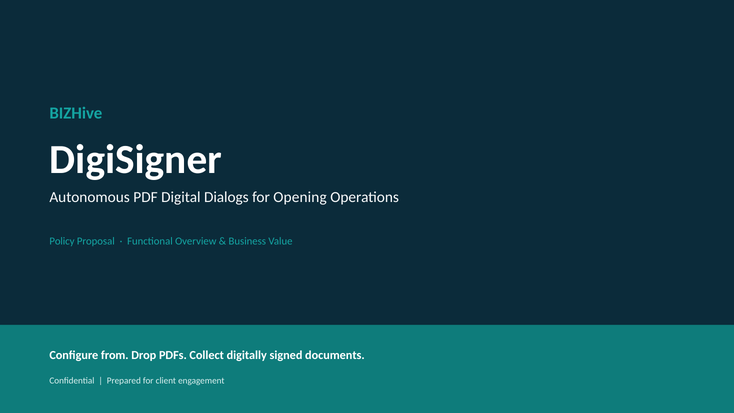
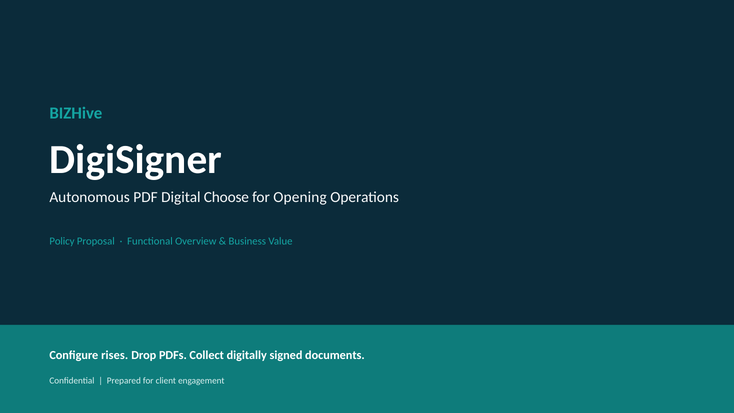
Dialogs: Dialogs -> Choose
from: from -> rises
